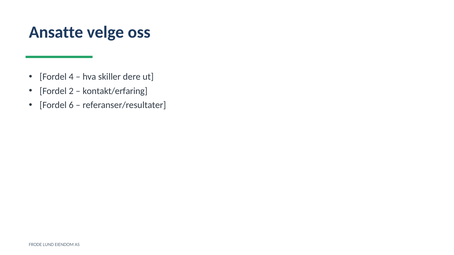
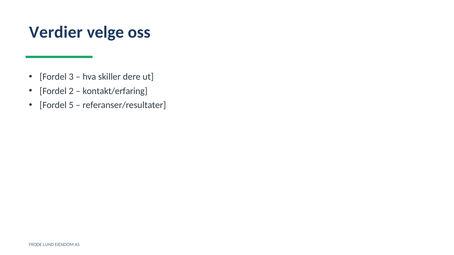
Ansatte: Ansatte -> Verdier
4: 4 -> 3
6: 6 -> 5
